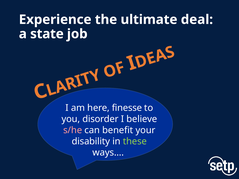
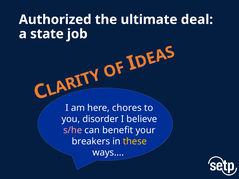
Experience: Experience -> Authorized
finesse: finesse -> chores
disability: disability -> breakers
these colour: light green -> yellow
